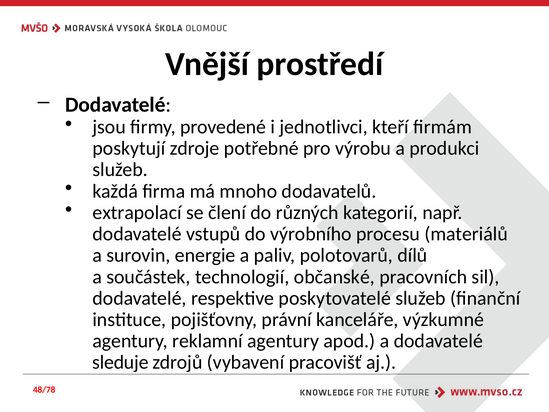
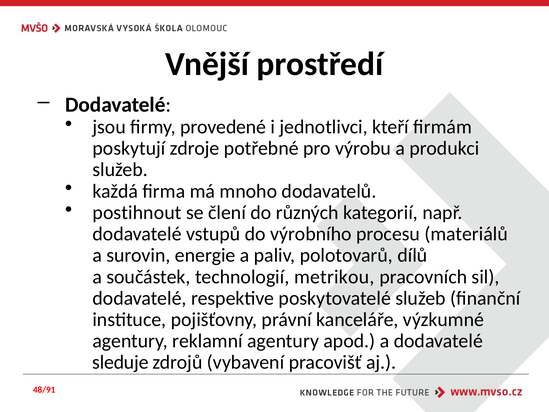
extrapolací: extrapolací -> postihnout
občanské: občanské -> metrikou
48/78: 48/78 -> 48/91
